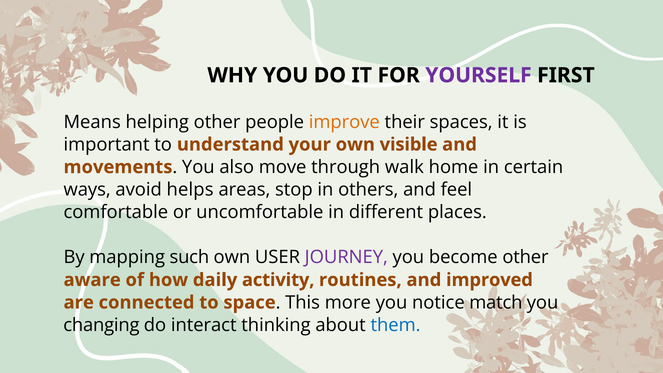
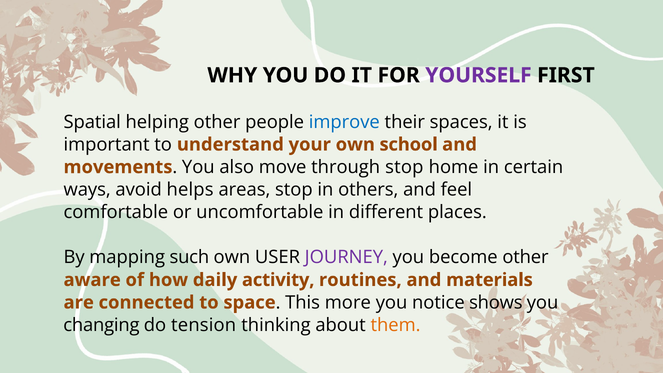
Means: Means -> Spatial
improve colour: orange -> blue
visible: visible -> school
through walk: walk -> stop
improved: improved -> materials
match: match -> shows
interact: interact -> tension
them colour: blue -> orange
